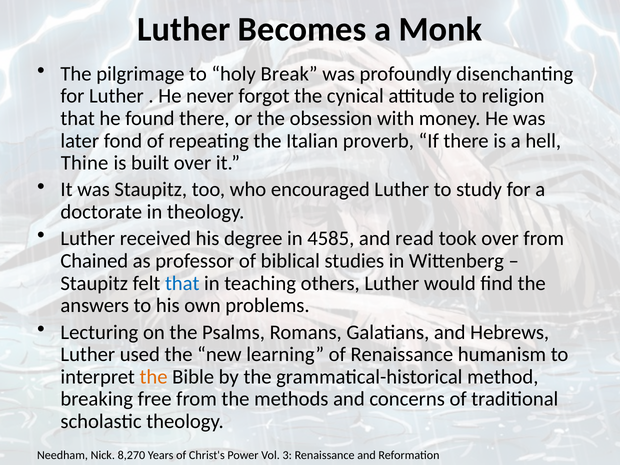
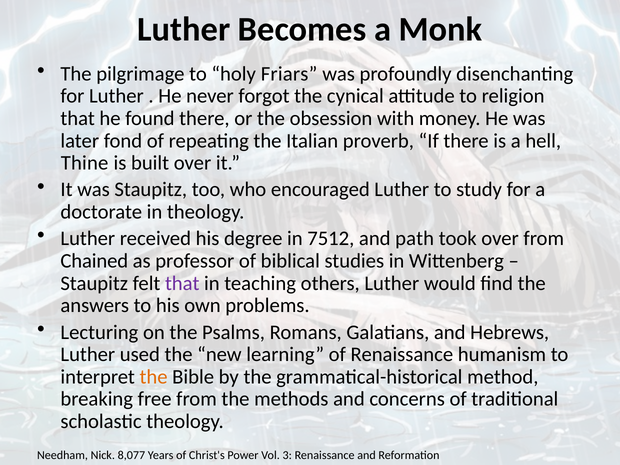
Break: Break -> Friars
4585: 4585 -> 7512
read: read -> path
that at (182, 283) colour: blue -> purple
8,270: 8,270 -> 8,077
